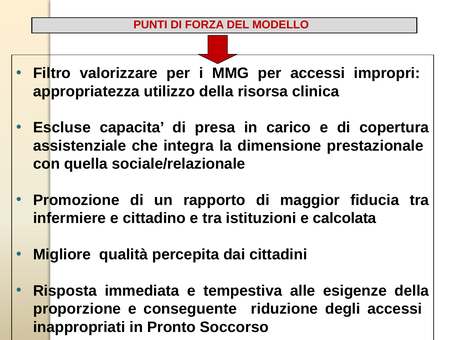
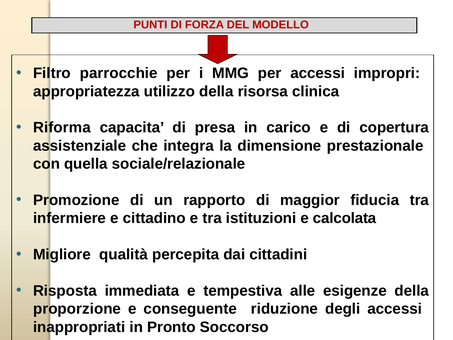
valorizzare: valorizzare -> parrocchie
Escluse: Escluse -> Riforma
